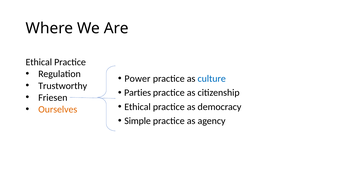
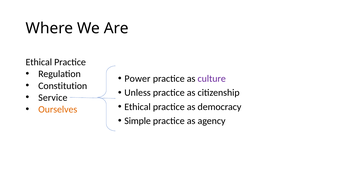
culture colour: blue -> purple
Trustworthy: Trustworthy -> Constitution
Parties: Parties -> Unless
Friesen: Friesen -> Service
